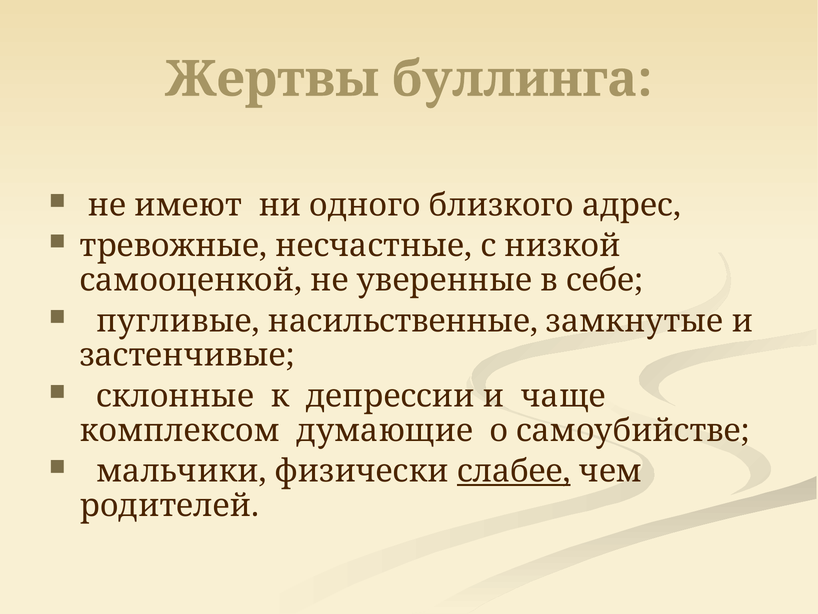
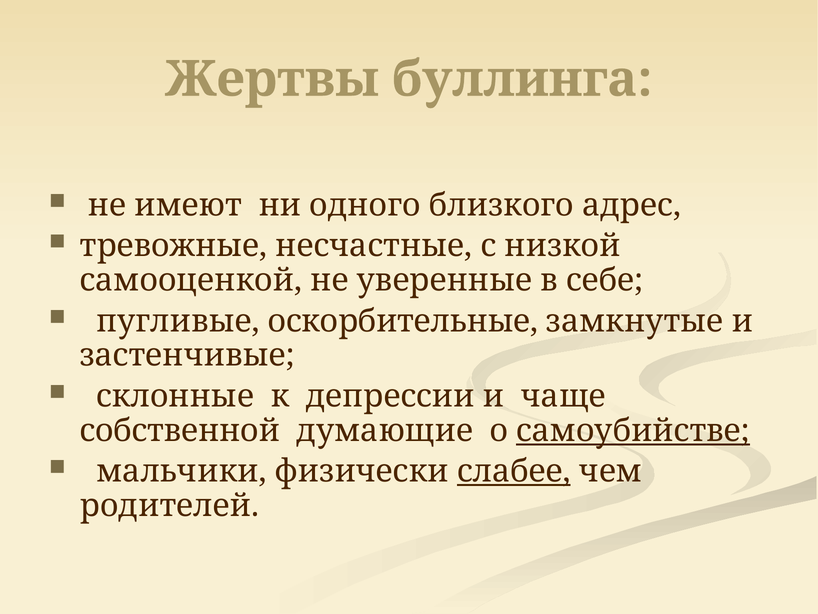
насильственные: насильственные -> оскорбительные
комплексом: комплексом -> собственной
самоубийстве underline: none -> present
